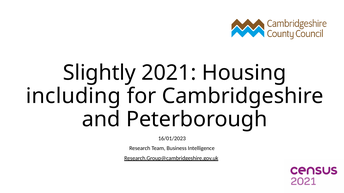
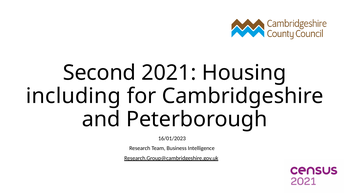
Slightly: Slightly -> Second
